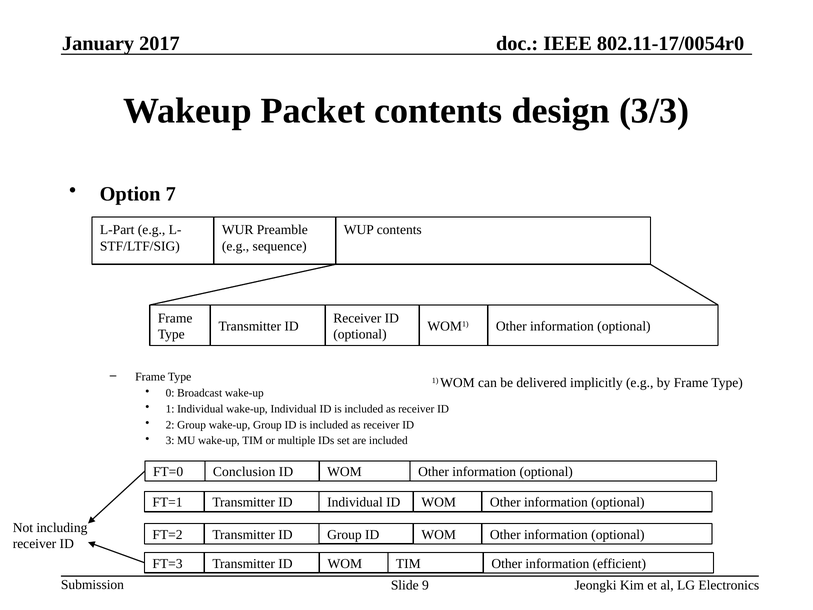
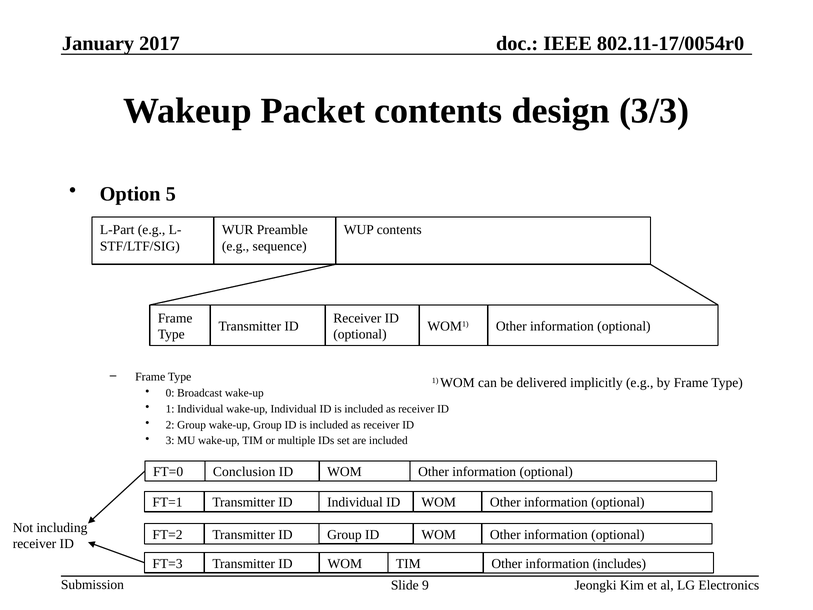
7: 7 -> 5
efficient: efficient -> includes
